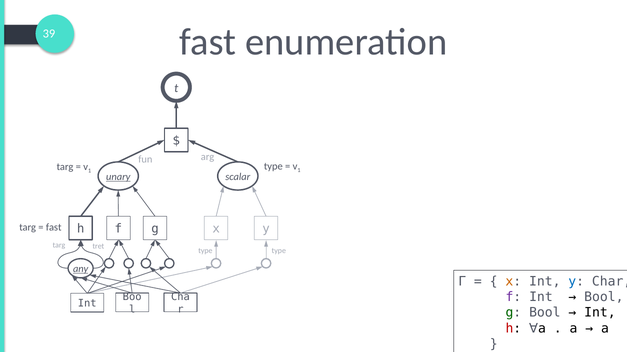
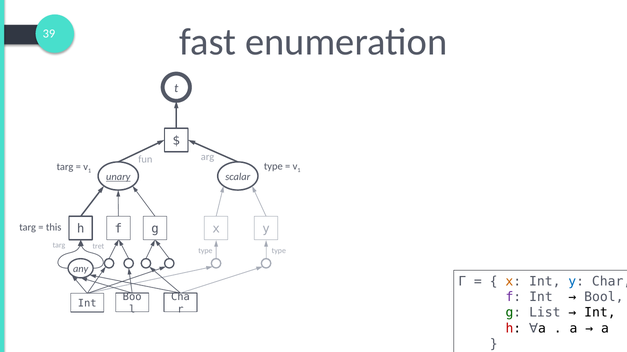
fast at (54, 228): fast -> this
any underline: present -> none
g Bool: Bool -> List
